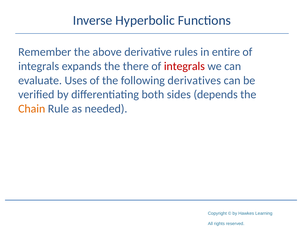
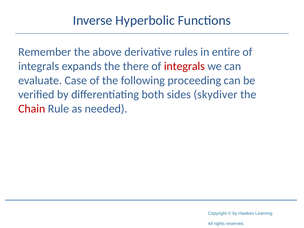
Uses: Uses -> Case
derivatives: derivatives -> proceeding
depends: depends -> skydiver
Chain colour: orange -> red
